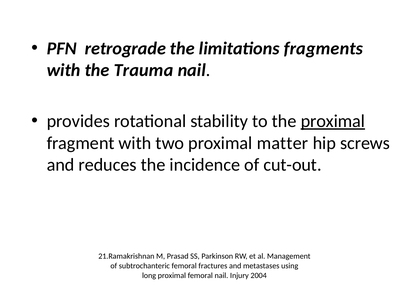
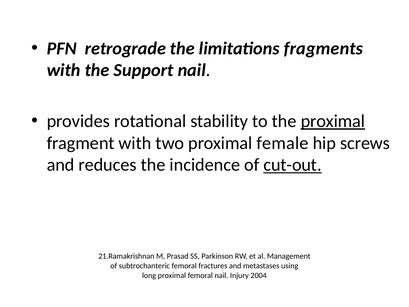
Trauma: Trauma -> Support
matter: matter -> female
cut-out underline: none -> present
